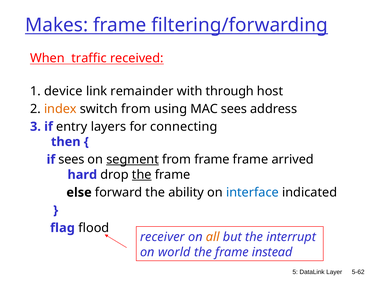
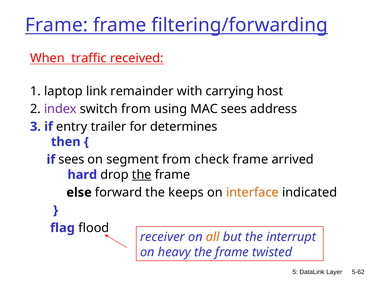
Makes at (57, 25): Makes -> Frame
device: device -> laptop
through: through -> carrying
index colour: orange -> purple
layers: layers -> trailer
connecting: connecting -> determines
segment underline: present -> none
from frame: frame -> check
ability: ability -> keeps
interface colour: blue -> orange
world: world -> heavy
instead: instead -> twisted
